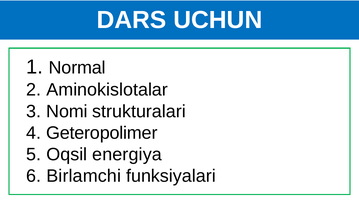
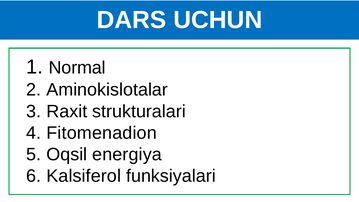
Nomi: Nomi -> Raxit
Geteropolimer: Geteropolimer -> Fitomenadion
Birlamchi: Birlamchi -> Kalsiferol
